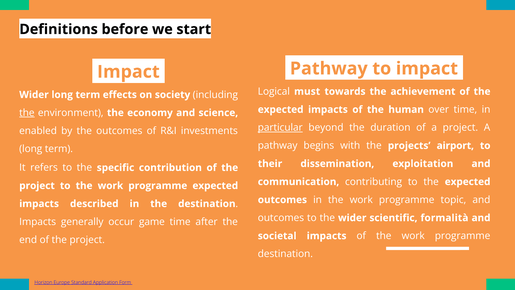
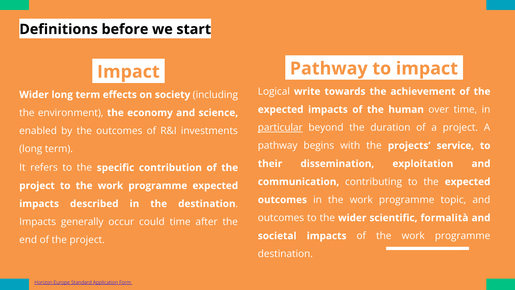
must: must -> write
the at (27, 113) underline: present -> none
airport: airport -> service
game: game -> could
